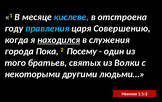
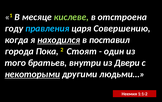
кислеве colour: light blue -> light green
служения: служения -> поставил
Посему: Посему -> Стоят
святых: святых -> внутри
Волки: Волки -> Двери
некоторыми underline: none -> present
